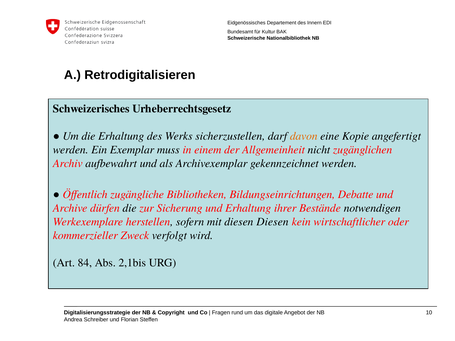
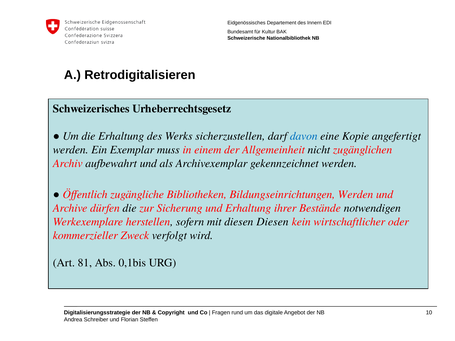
davon colour: orange -> blue
Bildungseinrichtungen Debatte: Debatte -> Werden
84: 84 -> 81
2,1bis: 2,1bis -> 0,1bis
